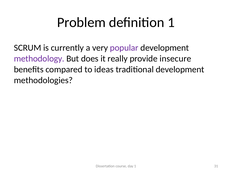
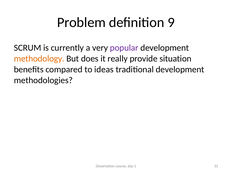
definition 1: 1 -> 9
methodology colour: purple -> orange
insecure: insecure -> situation
